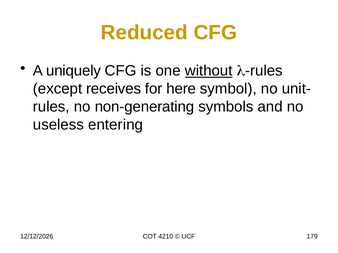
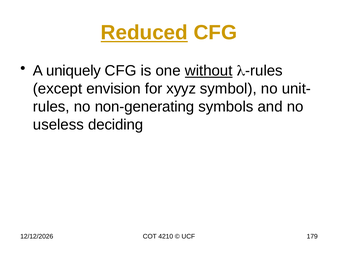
Reduced underline: none -> present
receives: receives -> envision
here: here -> xyyz
entering: entering -> deciding
